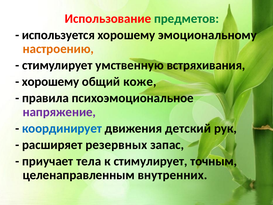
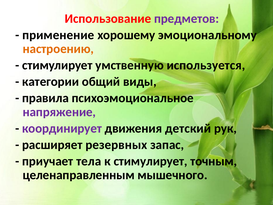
предметов colour: green -> purple
используется: используется -> применение
встряхивания: встряхивания -> используется
хорошему at (51, 82): хорошему -> категории
коже: коже -> виды
координирует colour: blue -> purple
внутренних: внутренних -> мышечного
